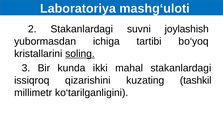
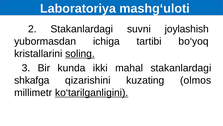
issiqroq: issiqroq -> shkafga
tashkil: tashkil -> olmos
ko‘tarilganligini underline: none -> present
